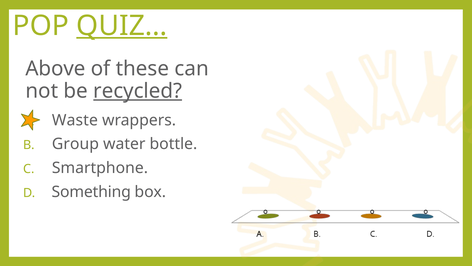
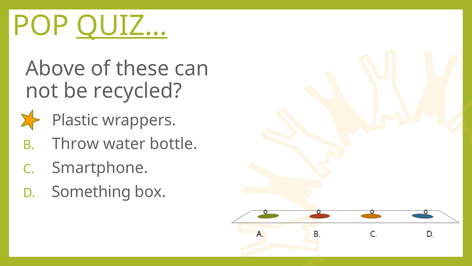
recycled underline: present -> none
Waste: Waste -> Plastic
Group: Group -> Throw
